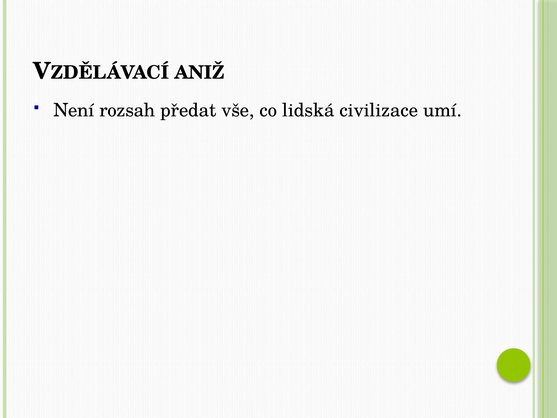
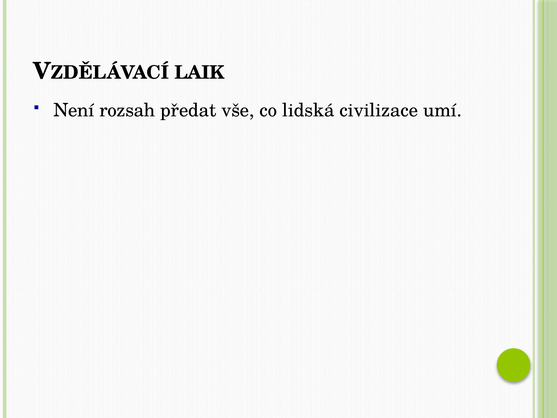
ANIŽ: ANIŽ -> LAIK
